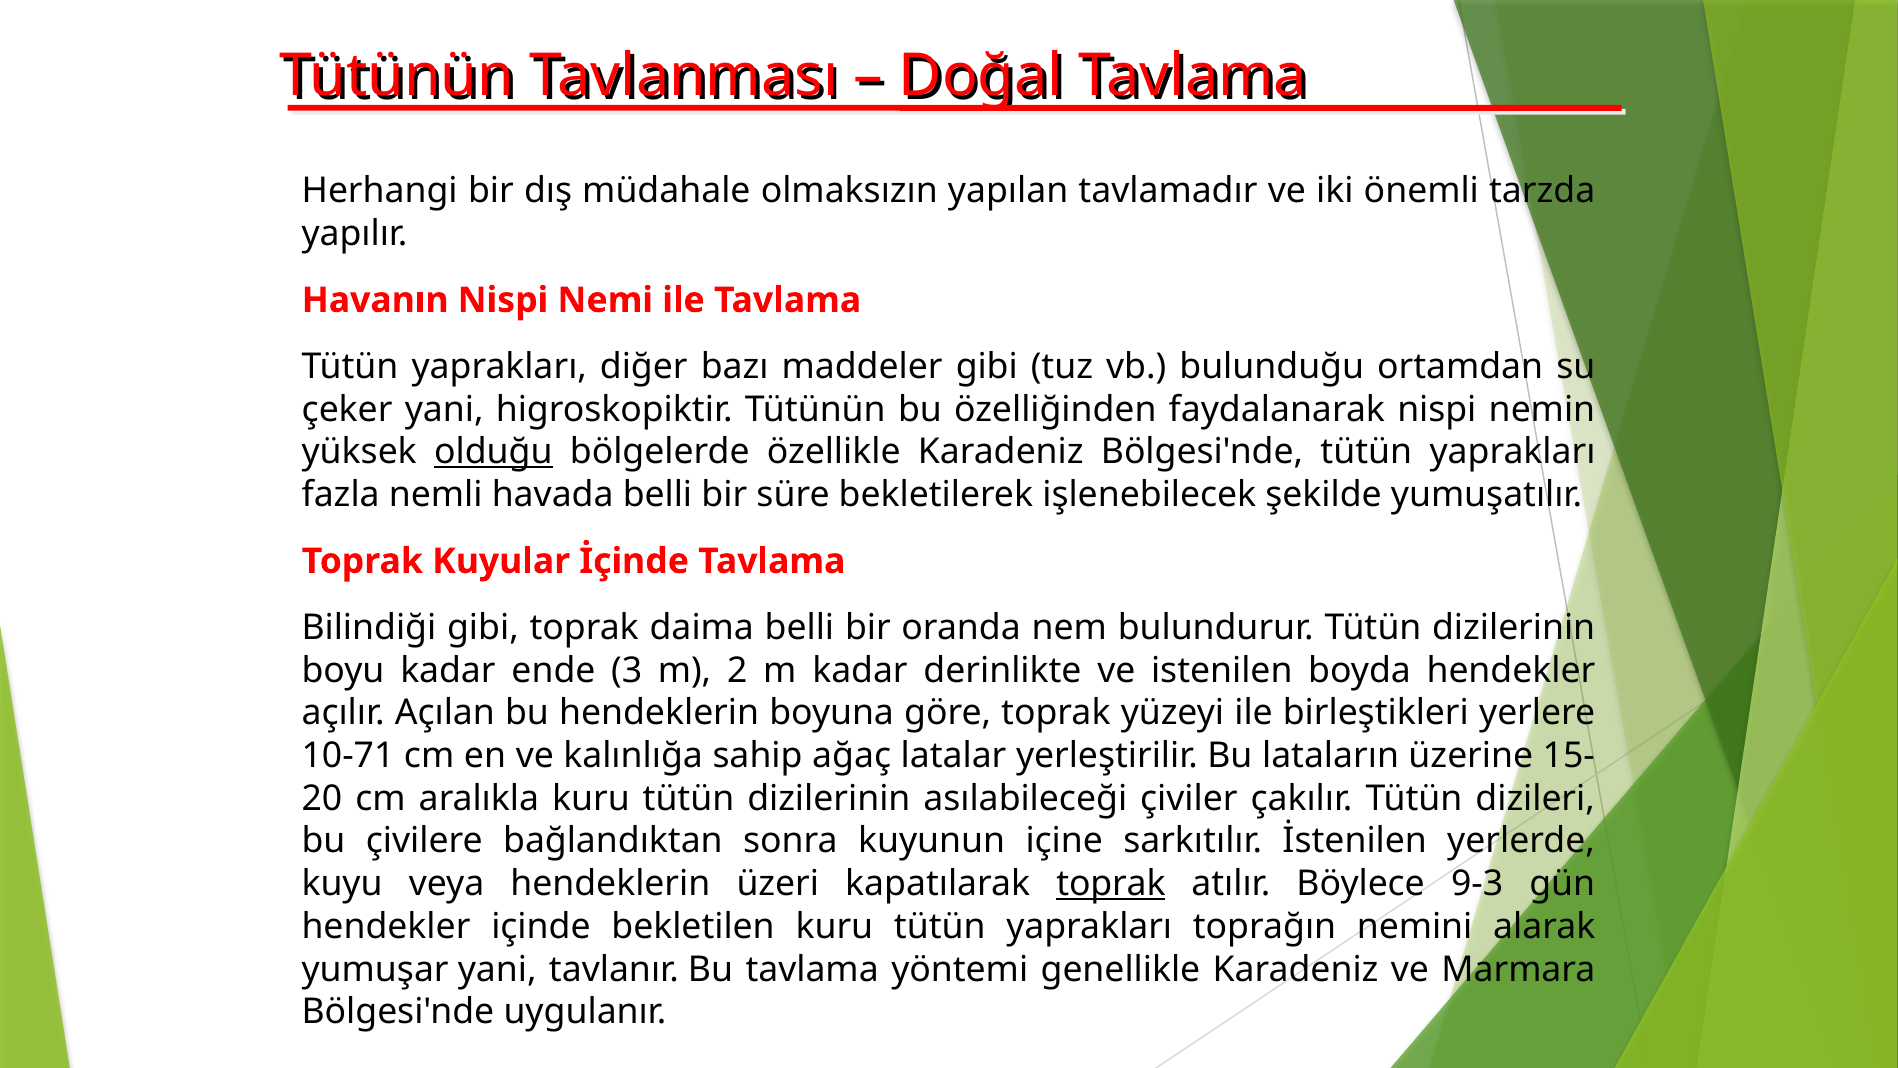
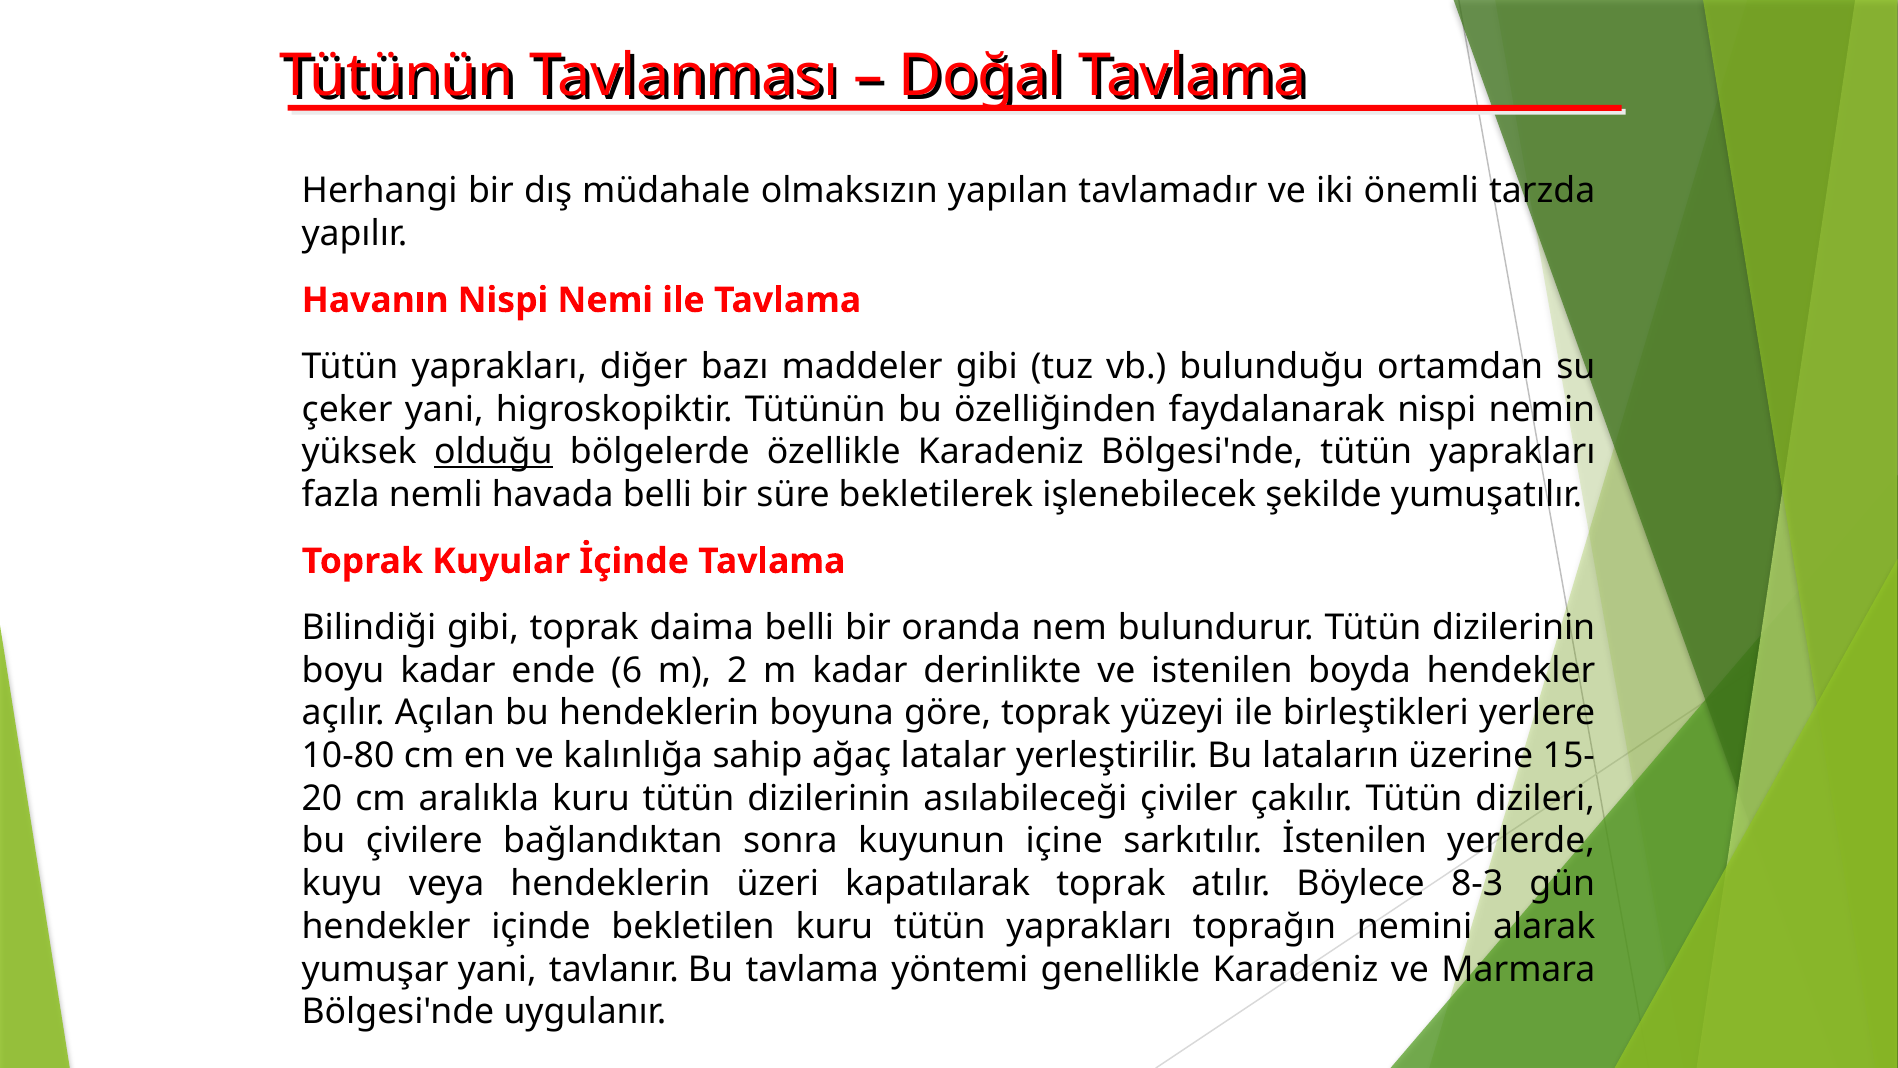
3: 3 -> 6
10-71: 10-71 -> 10-80
toprak at (1111, 884) underline: present -> none
9-3: 9-3 -> 8-3
